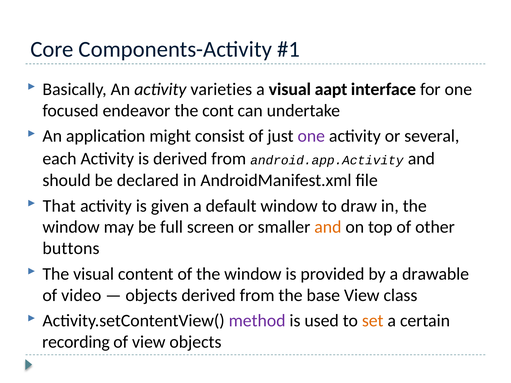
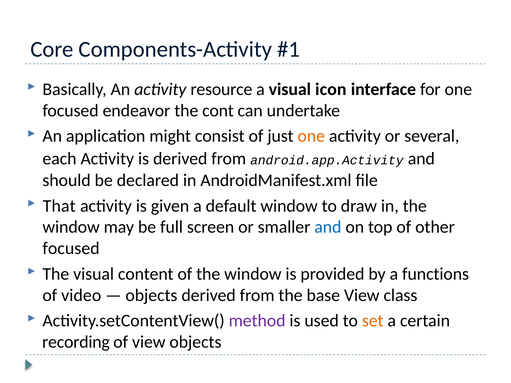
varieties: varieties -> resource
aapt: aapt -> icon
one at (311, 136) colour: purple -> orange
and at (328, 227) colour: orange -> blue
buttons at (71, 249): buttons -> focused
drawable: drawable -> functions
